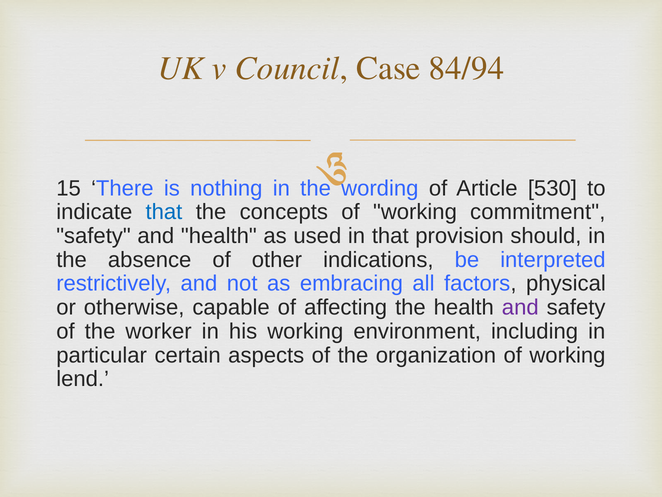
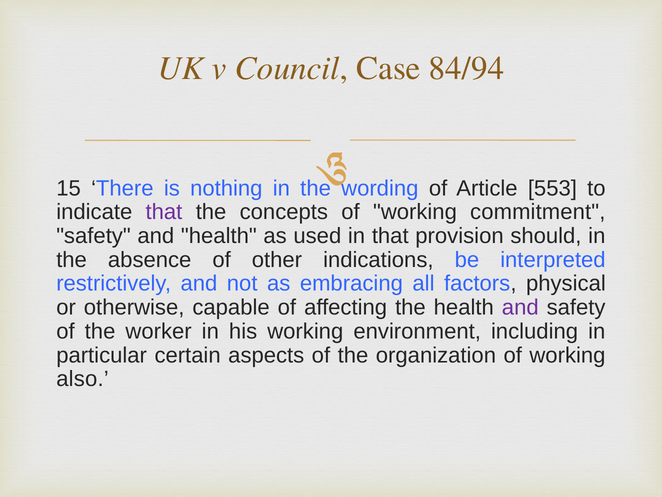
530: 530 -> 553
that at (164, 212) colour: blue -> purple
lend: lend -> also
